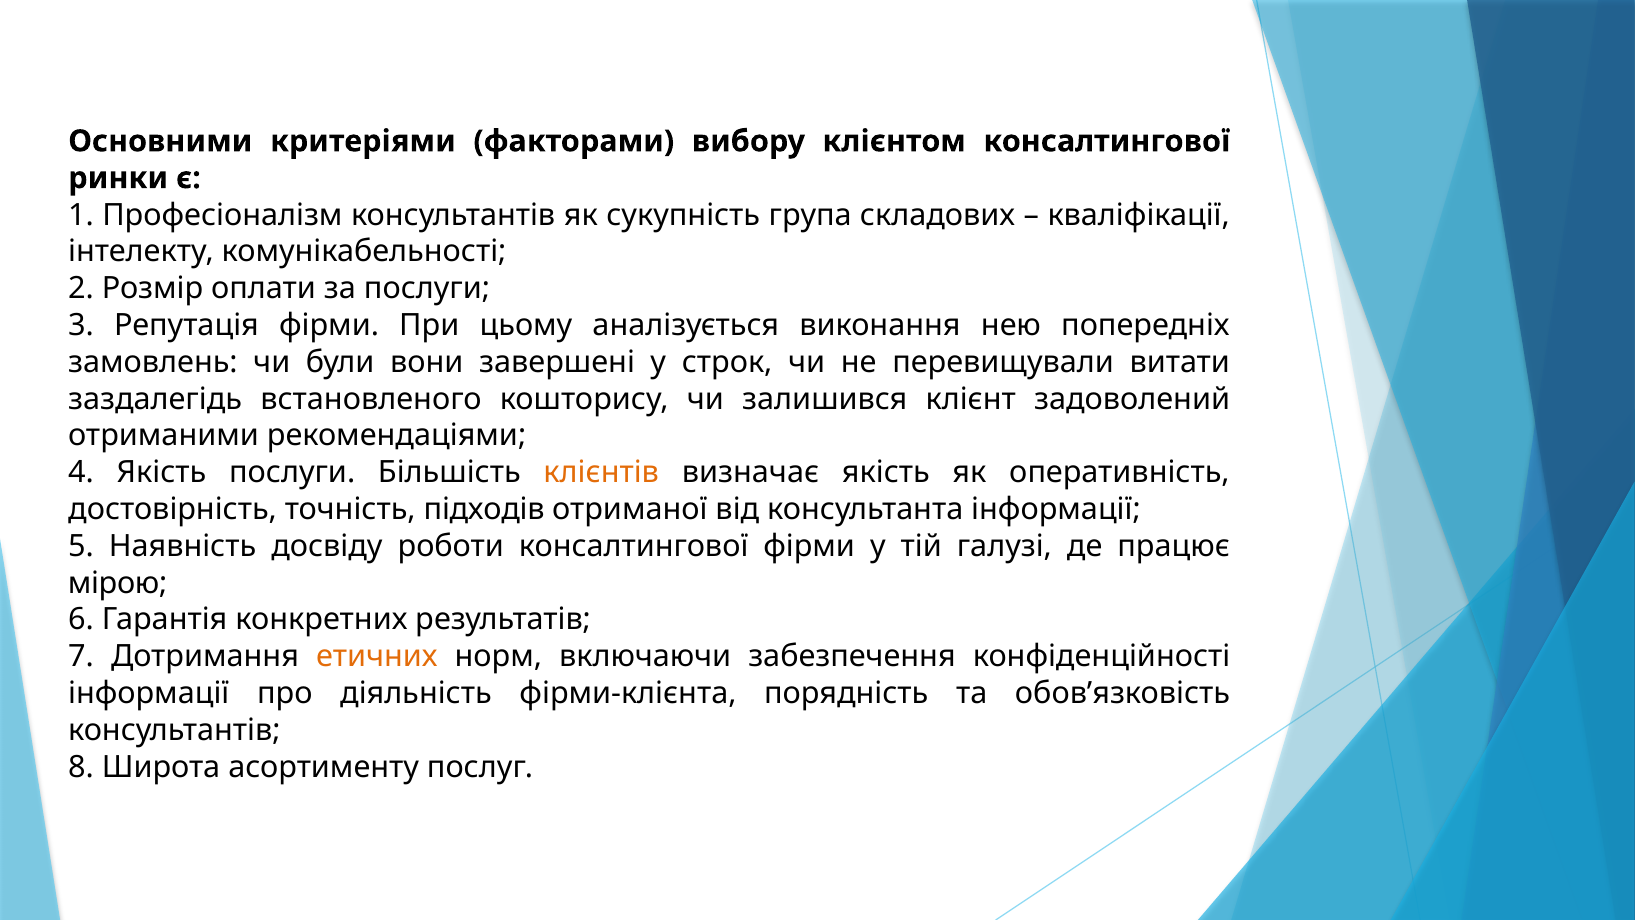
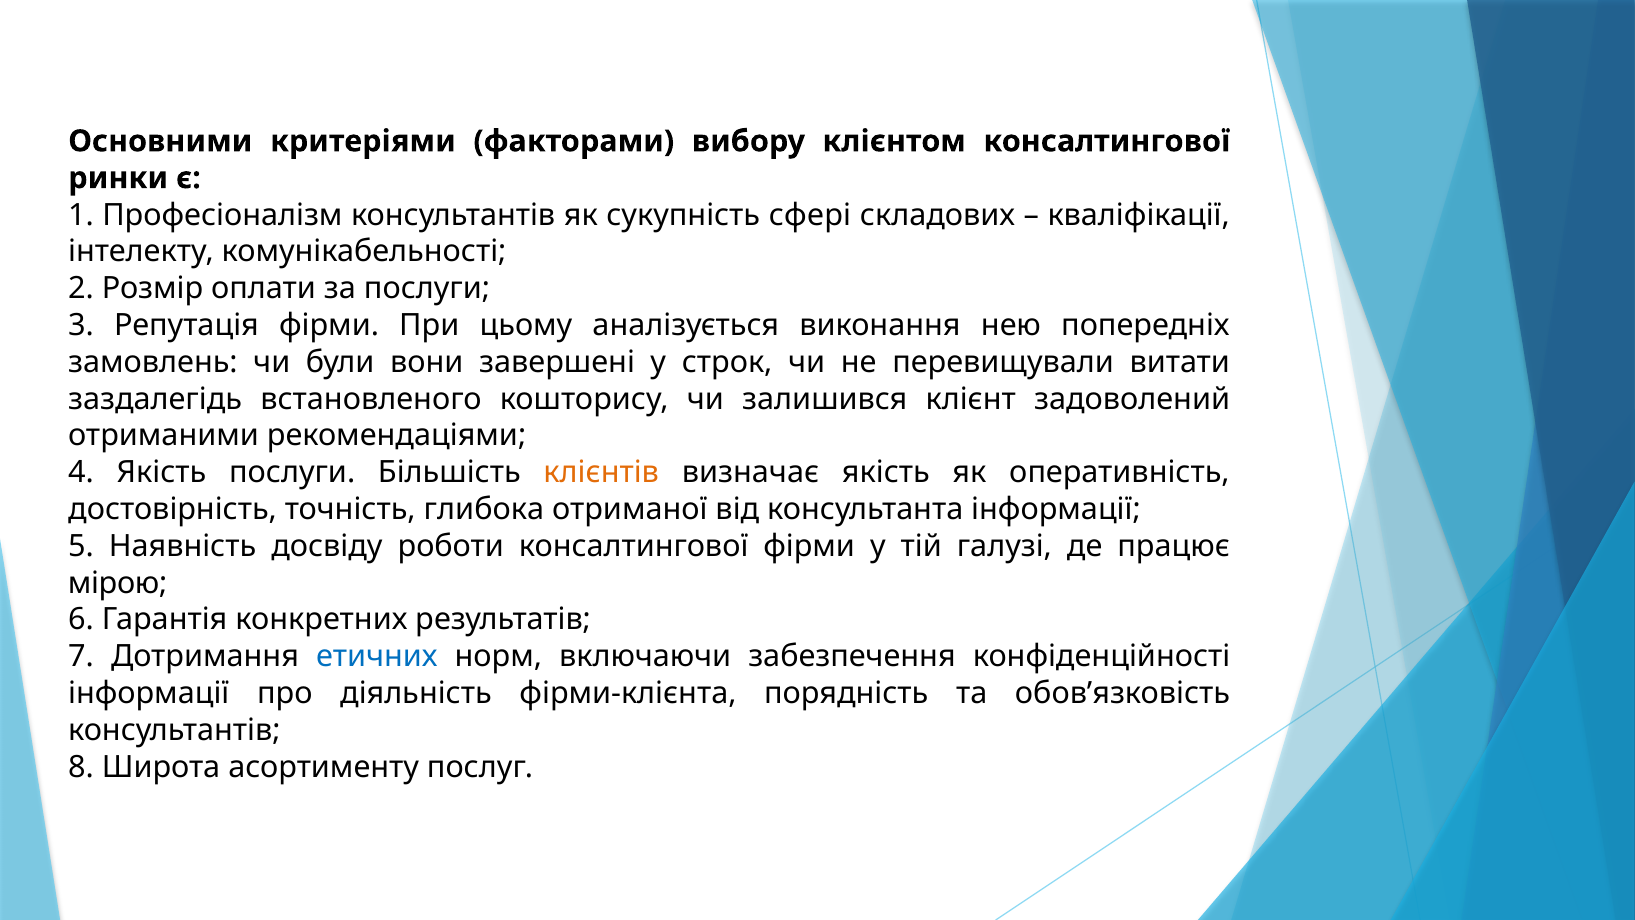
група: група -> сфері
підходів: підходів -> глибока
етичних colour: orange -> blue
